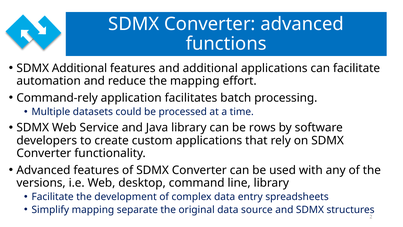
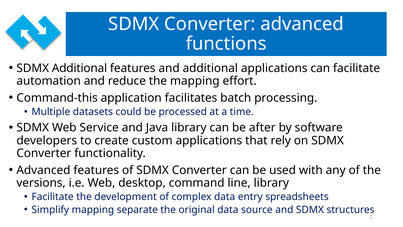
Command-rely: Command-rely -> Command-this
rows: rows -> after
